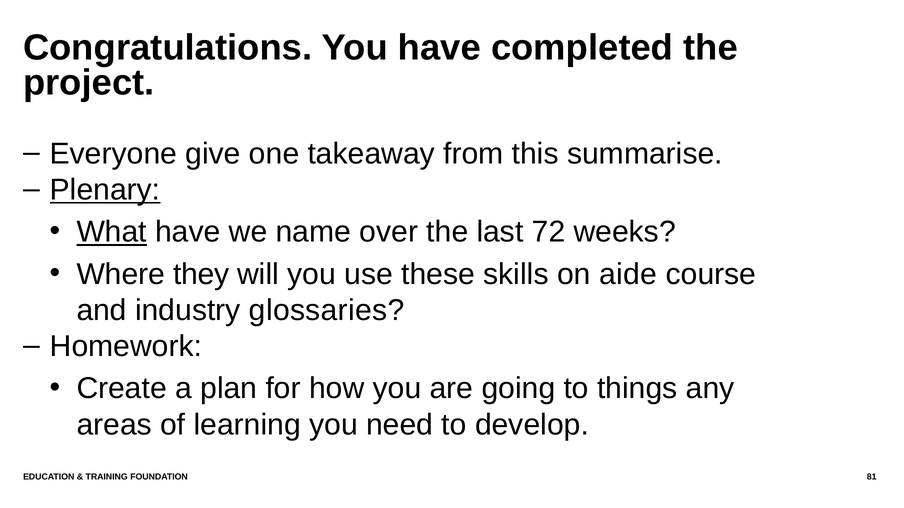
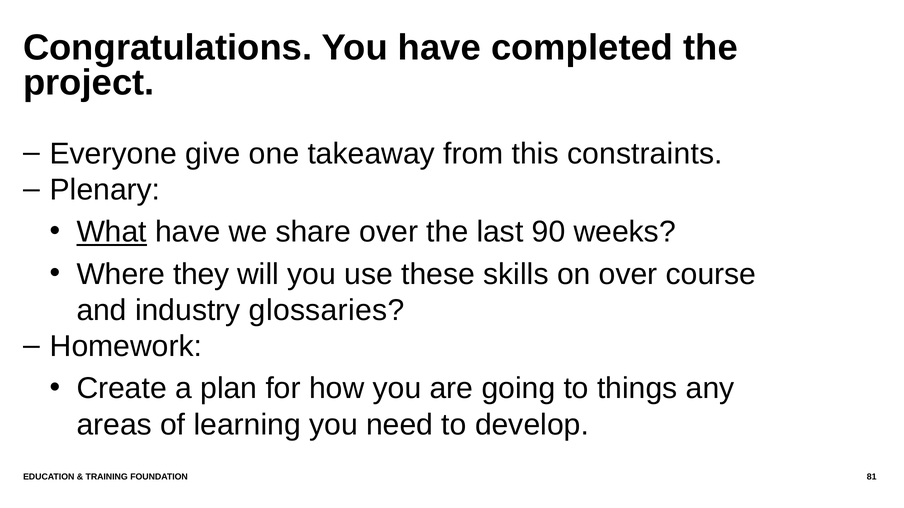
summarise: summarise -> constraints
Plenary underline: present -> none
name: name -> share
72: 72 -> 90
on aide: aide -> over
